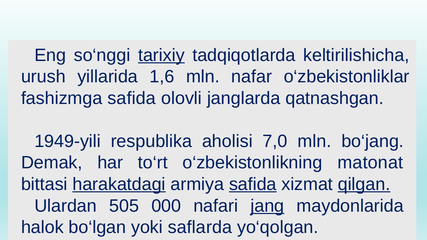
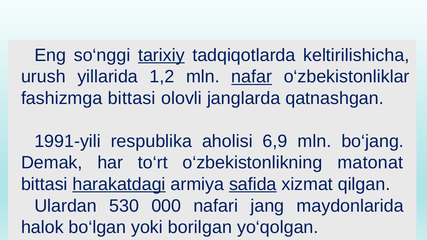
1,6: 1,6 -> 1,2
nafar underline: none -> present
fashizmga safida: safida -> bittasi
1949-yili: 1949-yili -> 1991-yili
7,0: 7,0 -> 6,9
qilgan underline: present -> none
505: 505 -> 530
jang underline: present -> none
saflarda: saflarda -> borilgan
